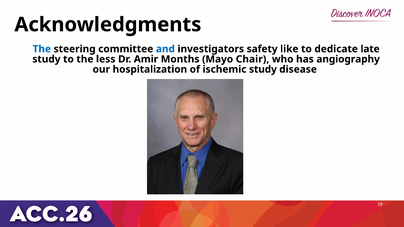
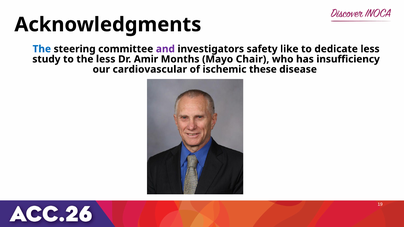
and colour: blue -> purple
dedicate late: late -> less
angiography: angiography -> insufficiency
hospitalization: hospitalization -> cardiovascular
ischemic study: study -> these
